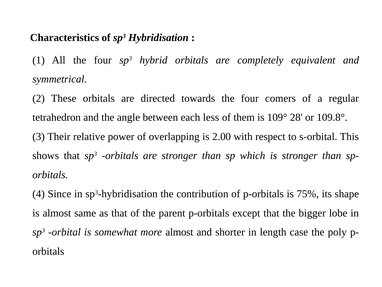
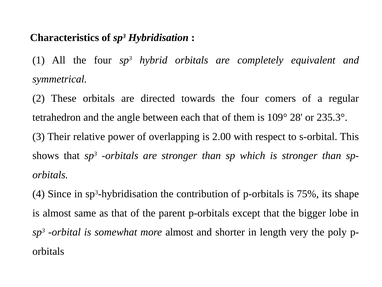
each less: less -> that
109.8°: 109.8° -> 235.3°
case: case -> very
